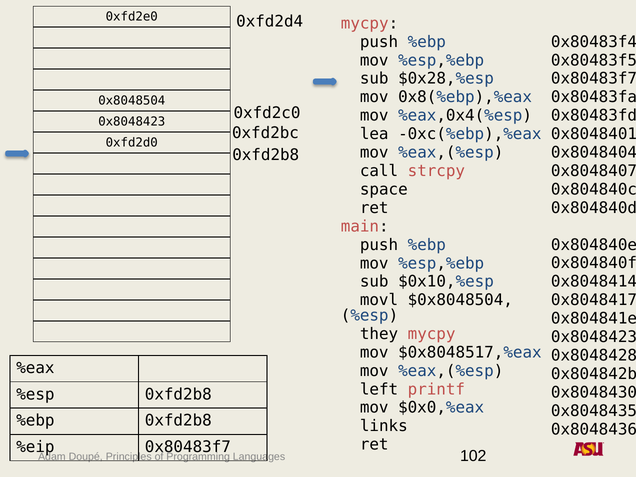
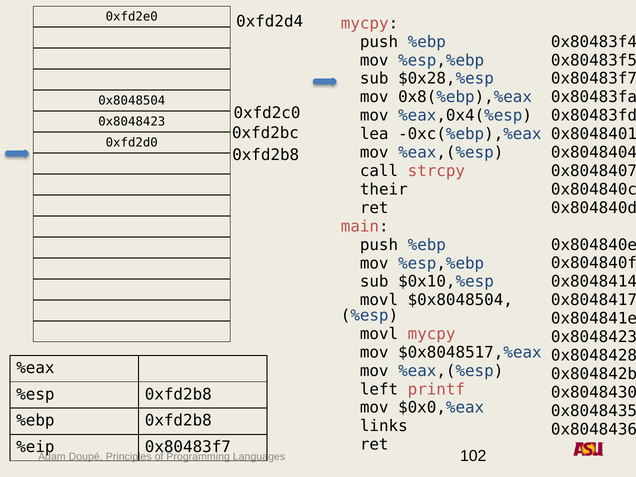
space: space -> their
they at (379, 334): they -> movl
